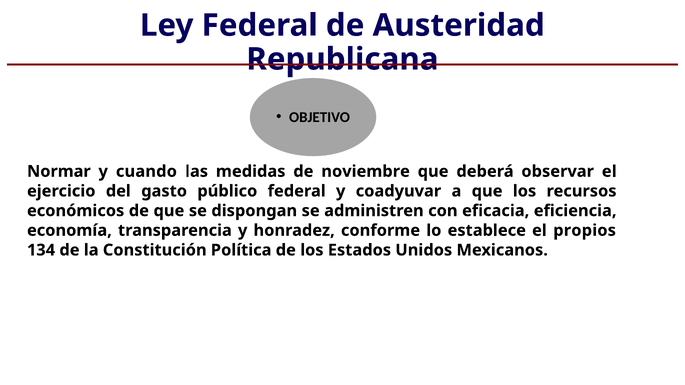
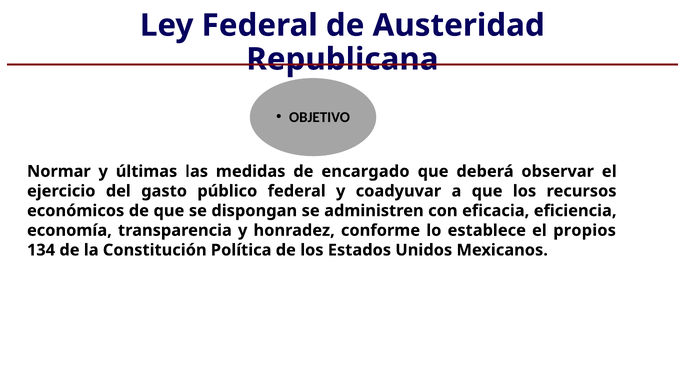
cuando: cuando -> últimas
noviembre: noviembre -> encargado
